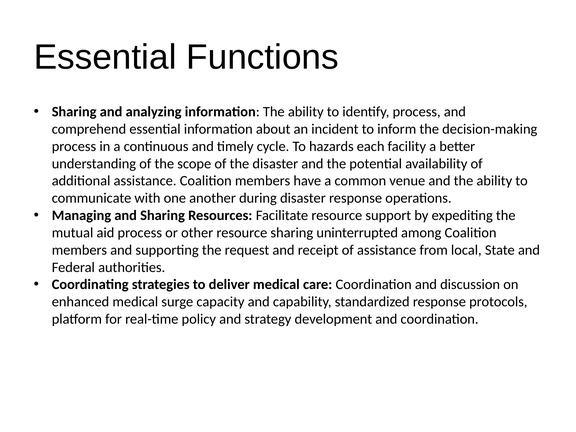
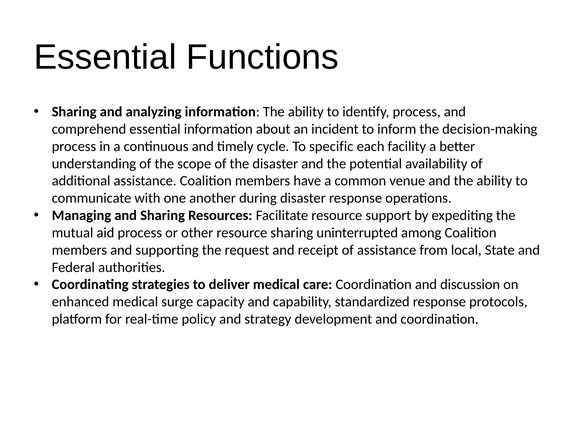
hazards: hazards -> specific
